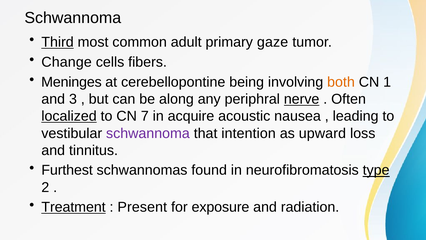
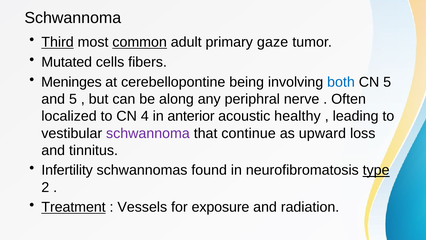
common underline: none -> present
Change: Change -> Mutated
both colour: orange -> blue
CN 1: 1 -> 5
and 3: 3 -> 5
nerve underline: present -> none
localized underline: present -> none
7: 7 -> 4
acquire: acquire -> anterior
nausea: nausea -> healthy
intention: intention -> continue
Furthest: Furthest -> Infertility
Present: Present -> Vessels
